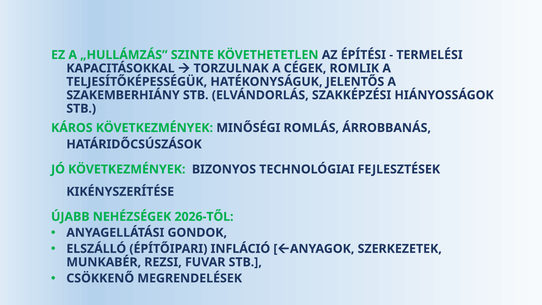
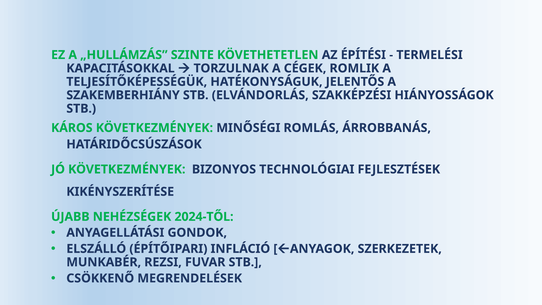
2026-TŐL: 2026-TŐL -> 2024-TŐL
